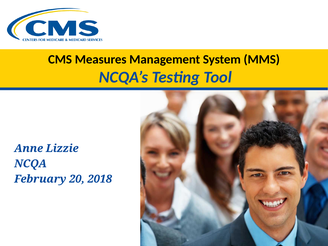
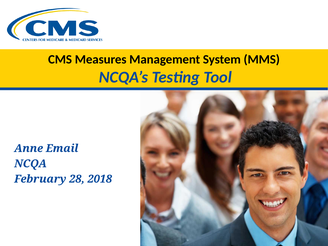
Lizzie: Lizzie -> Email
20: 20 -> 28
